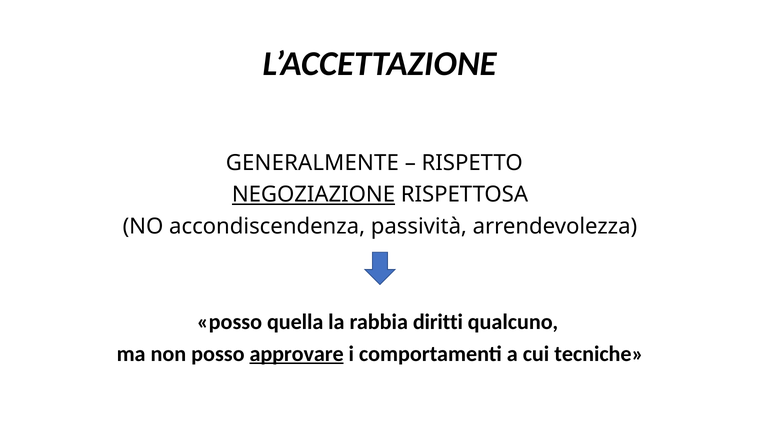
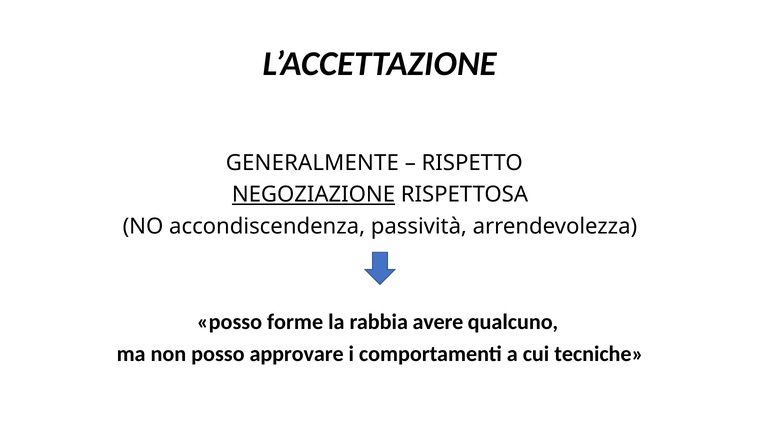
quella: quella -> forme
diritti: diritti -> avere
approvare underline: present -> none
